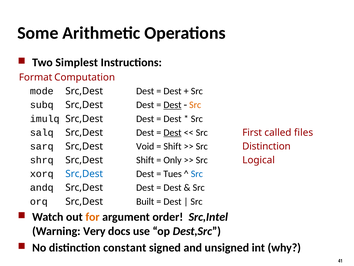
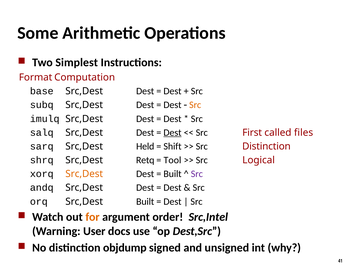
mode: mode -> base
Dest at (172, 105) underline: present -> none
Void: Void -> Held
Src,Dest Shift: Shift -> Retq
Only: Only -> Tool
Src,Dest at (84, 174) colour: blue -> orange
Tues at (173, 174): Tues -> Built
Src at (197, 174) colour: blue -> purple
Very: Very -> User
constant: constant -> objdump
